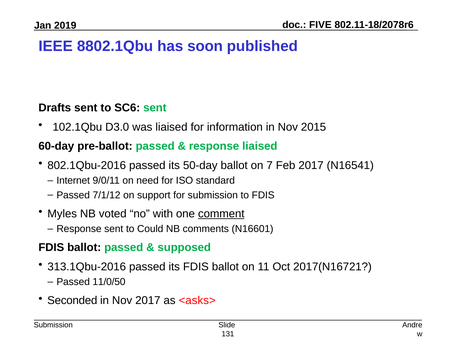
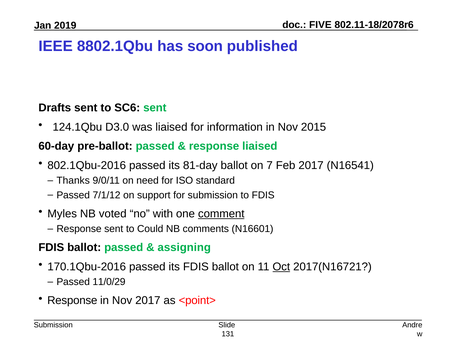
102.1Qbu: 102.1Qbu -> 124.1Qbu
50-day: 50-day -> 81-day
Internet: Internet -> Thanks
supposed: supposed -> assigning
313.1Qbu-2016: 313.1Qbu-2016 -> 170.1Qbu-2016
Oct underline: none -> present
11/0/50: 11/0/50 -> 11/0/29
Seconded at (72, 301): Seconded -> Response
<asks>: <asks> -> <point>
